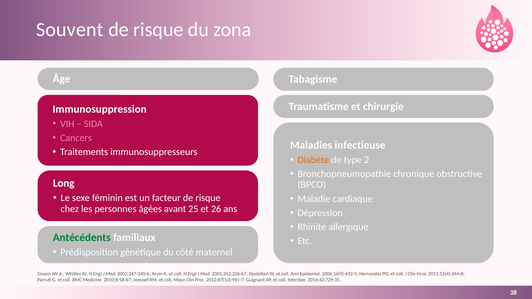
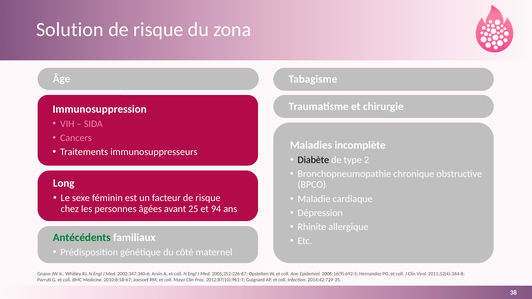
Souvent: Souvent -> Solution
infectieuse: infectieuse -> incomplète
Diabète colour: orange -> black
26: 26 -> 94
